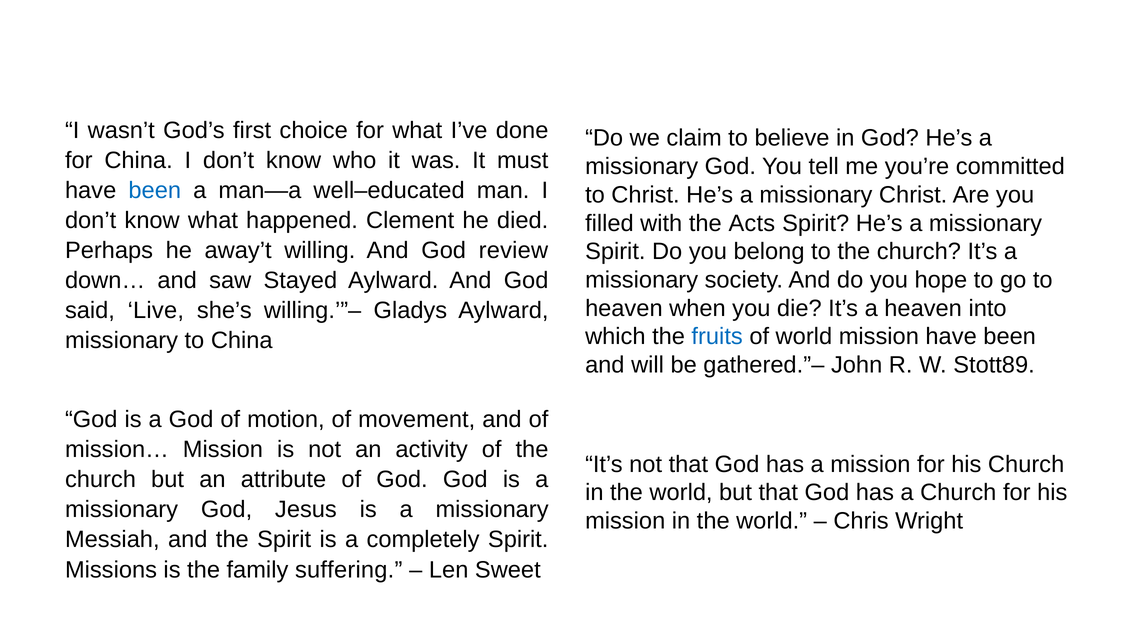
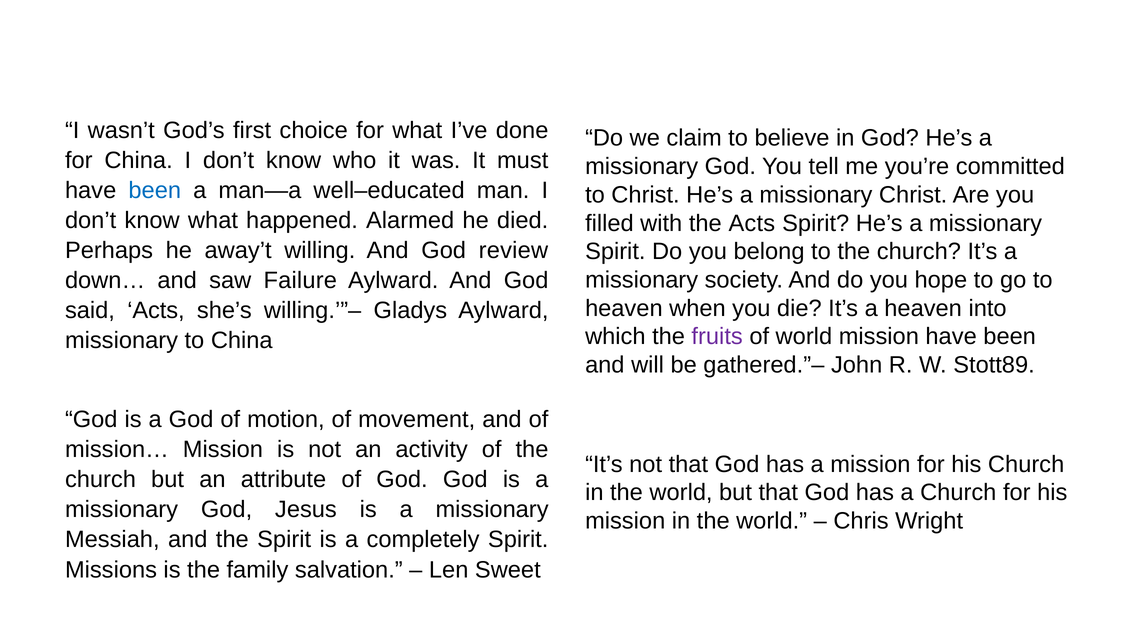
Clement: Clement -> Alarmed
Stayed: Stayed -> Failure
said Live: Live -> Acts
fruits colour: blue -> purple
suffering: suffering -> salvation
